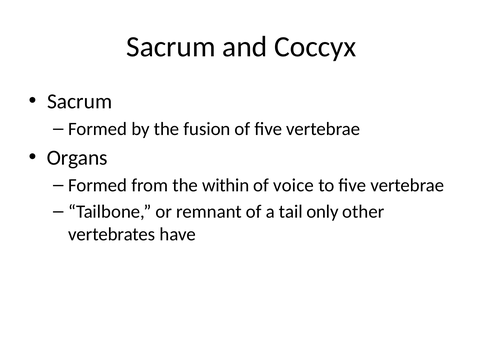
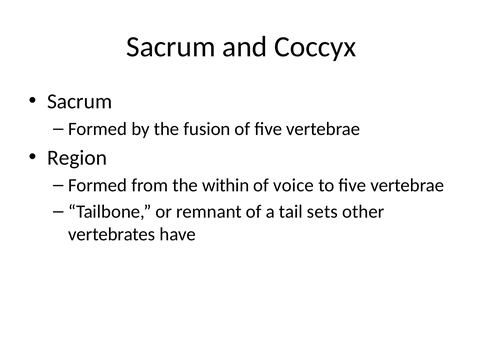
Organs: Organs -> Region
only: only -> sets
